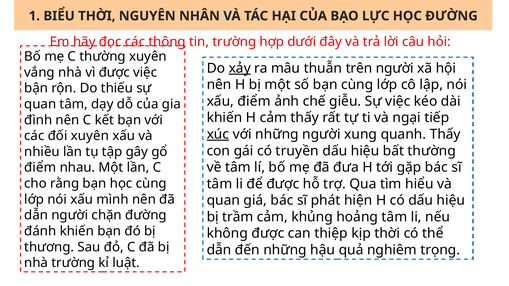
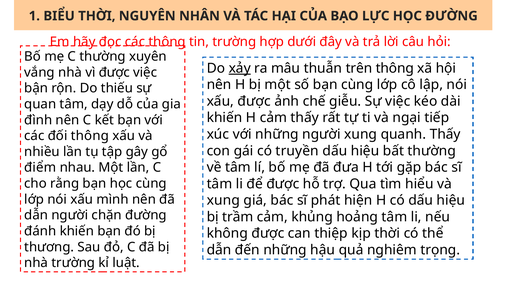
trên người: người -> thông
xấu điểm: điểm -> được
xúc underline: present -> none
đối xuyên: xuyên -> thông
quan at (223, 201): quan -> xung
